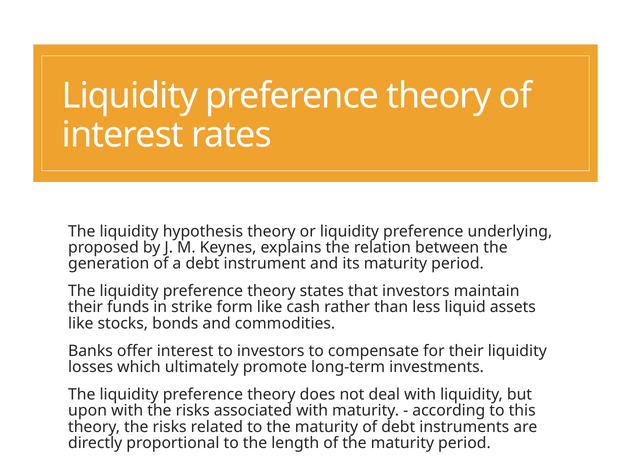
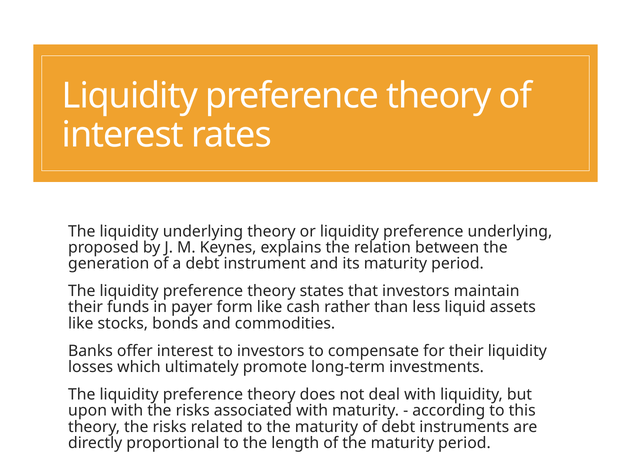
liquidity hypothesis: hypothesis -> underlying
strike: strike -> payer
